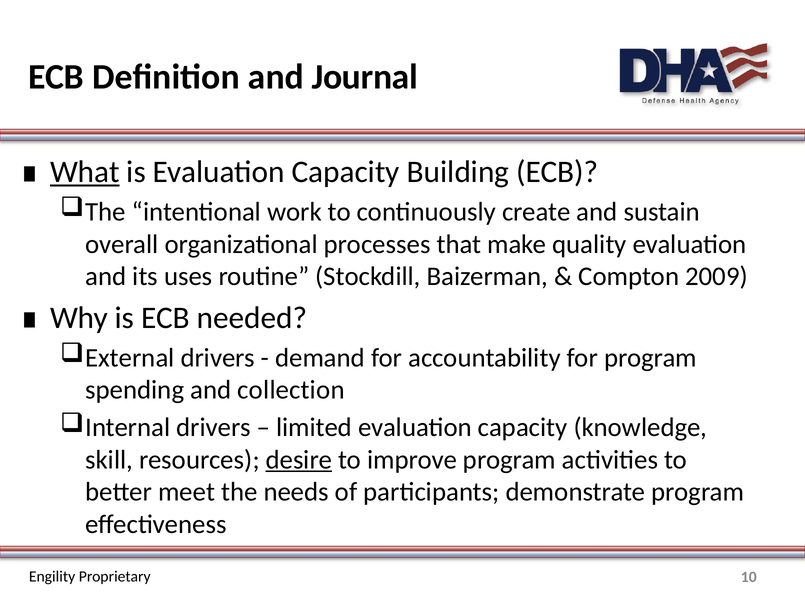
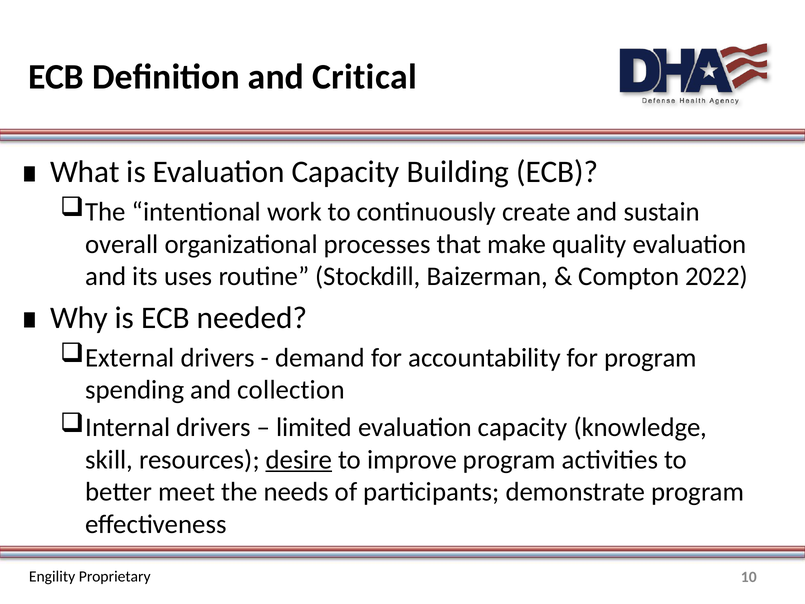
Journal: Journal -> Critical
What underline: present -> none
2009: 2009 -> 2022
